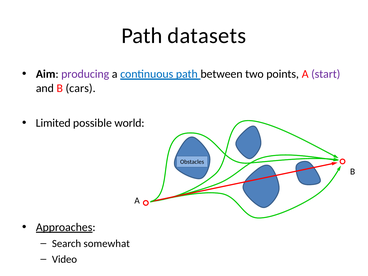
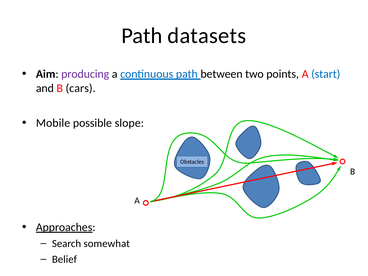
start colour: purple -> blue
Limited: Limited -> Mobile
world: world -> slope
Video: Video -> Belief
